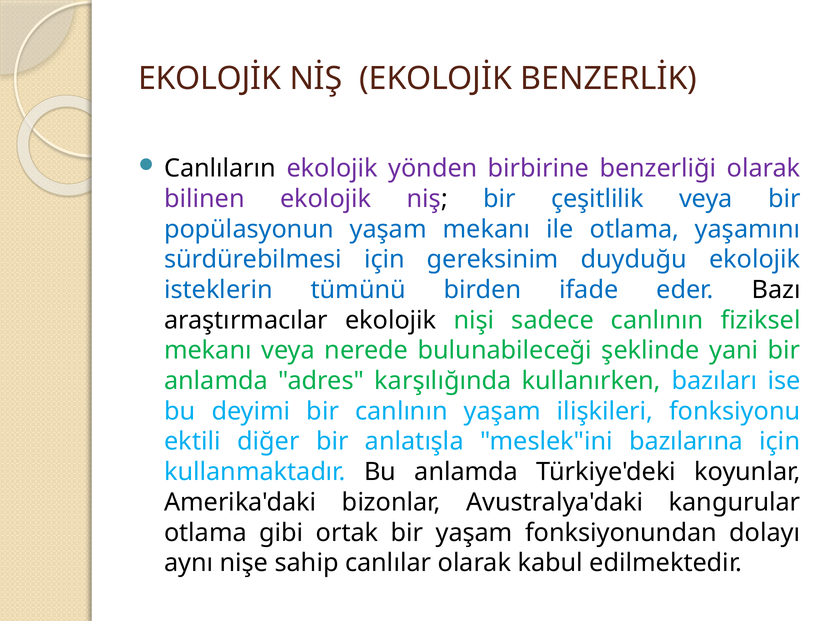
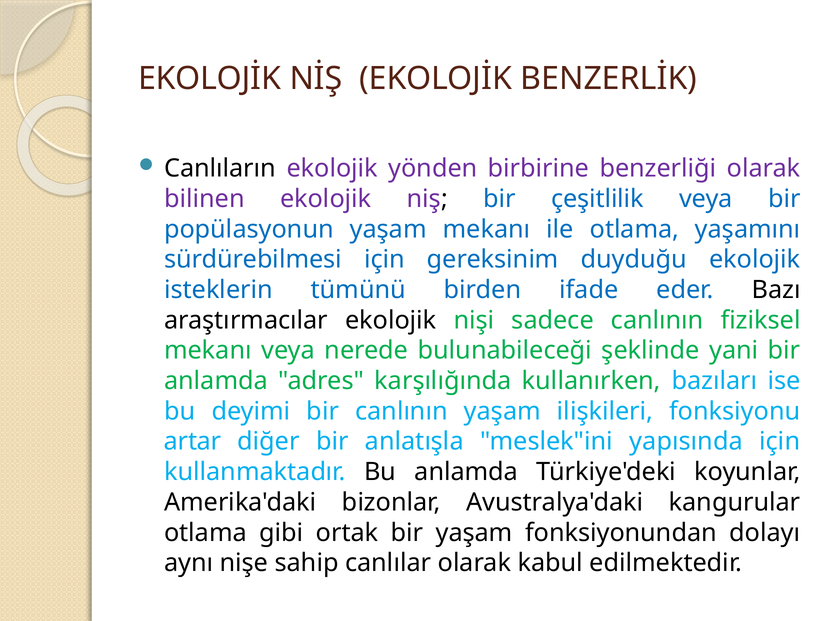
ektili: ektili -> artar
bazılarına: bazılarına -> yapısında
